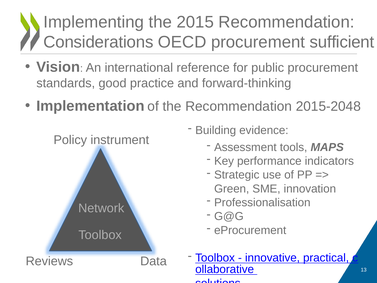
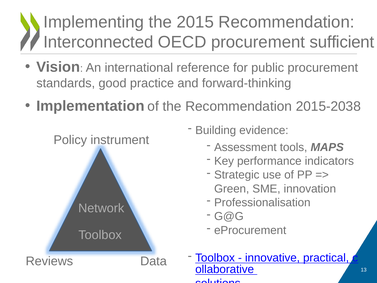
Considerations: Considerations -> Interconnected
2015-2048: 2015-2048 -> 2015-2038
